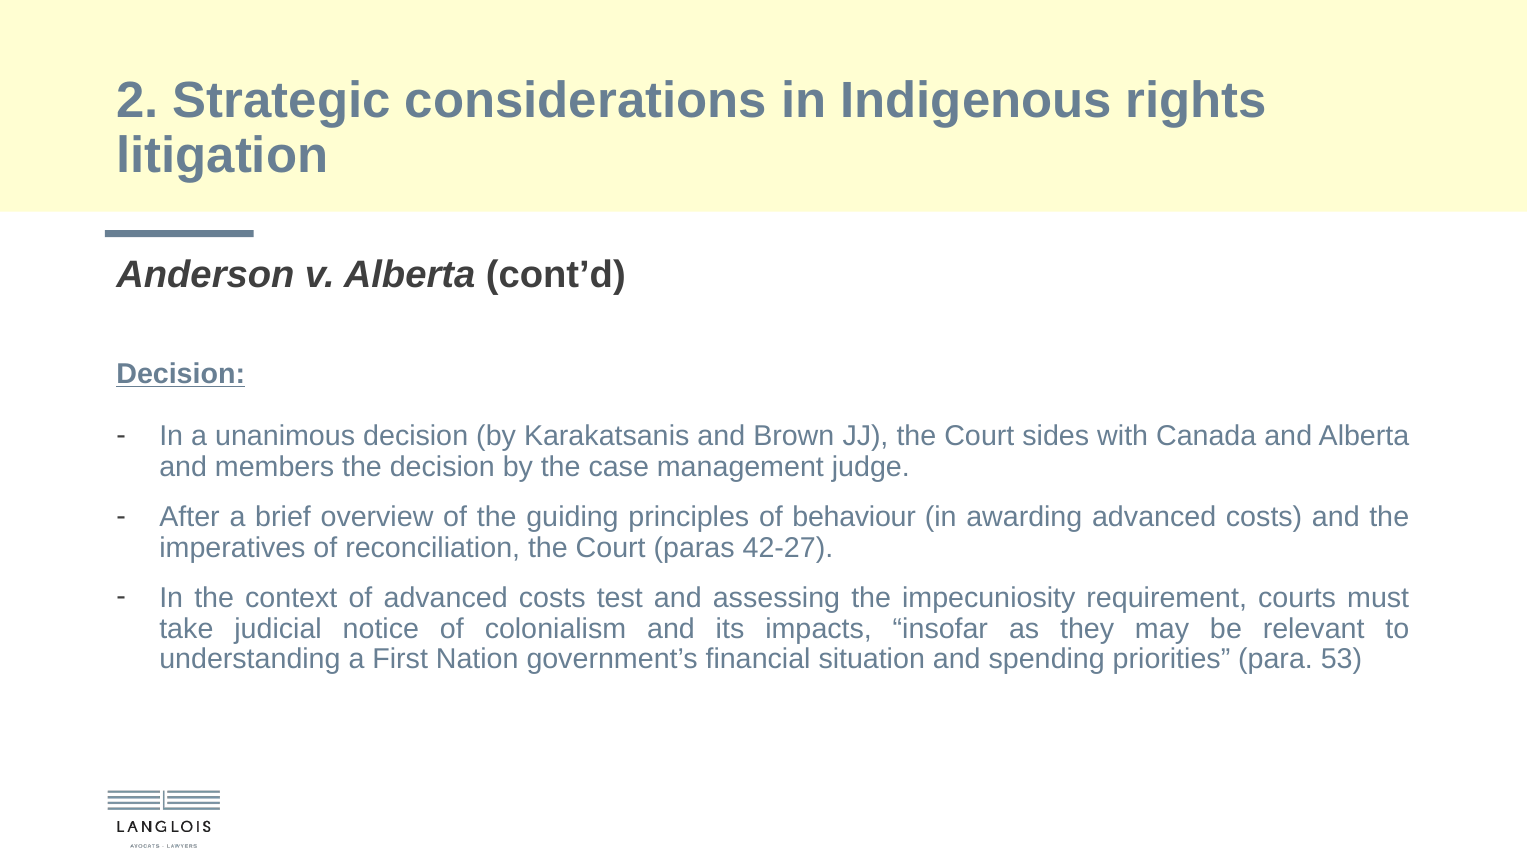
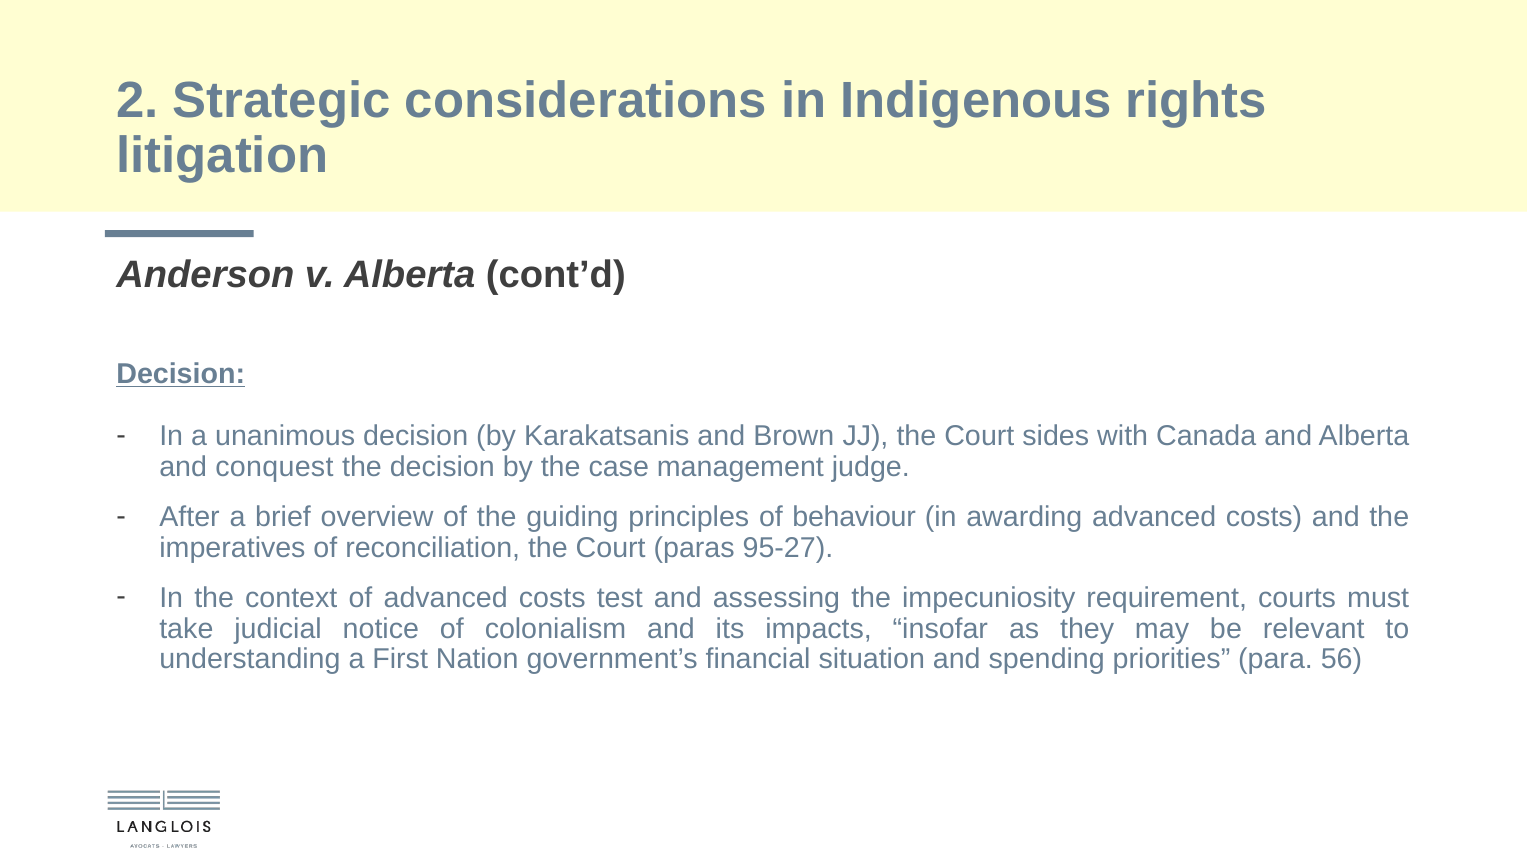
members: members -> conquest
42-27: 42-27 -> 95-27
53: 53 -> 56
